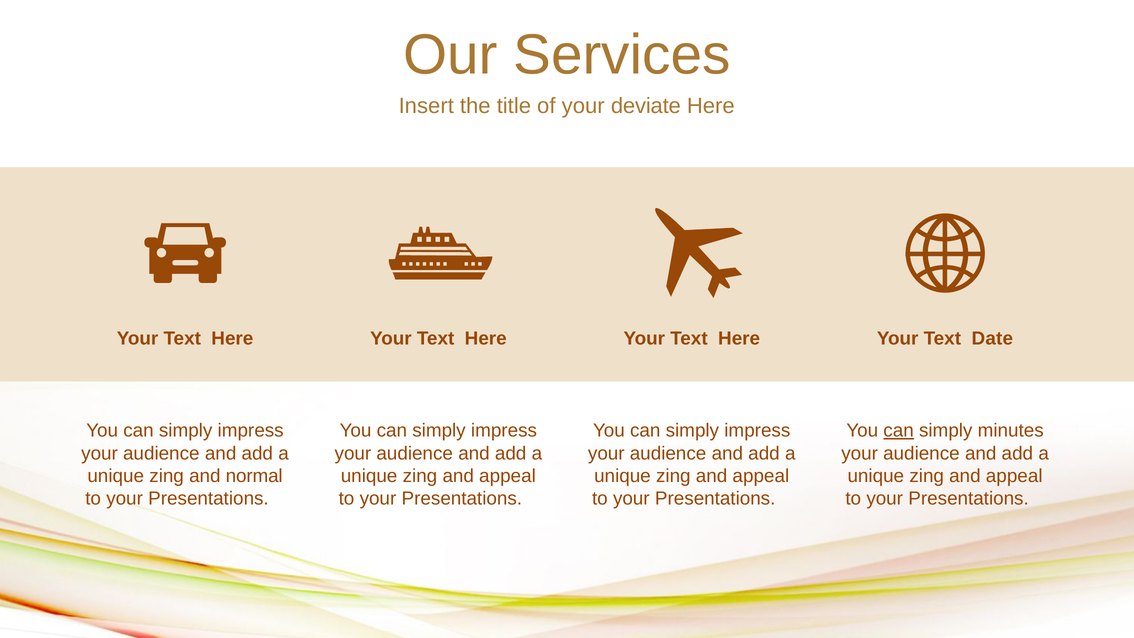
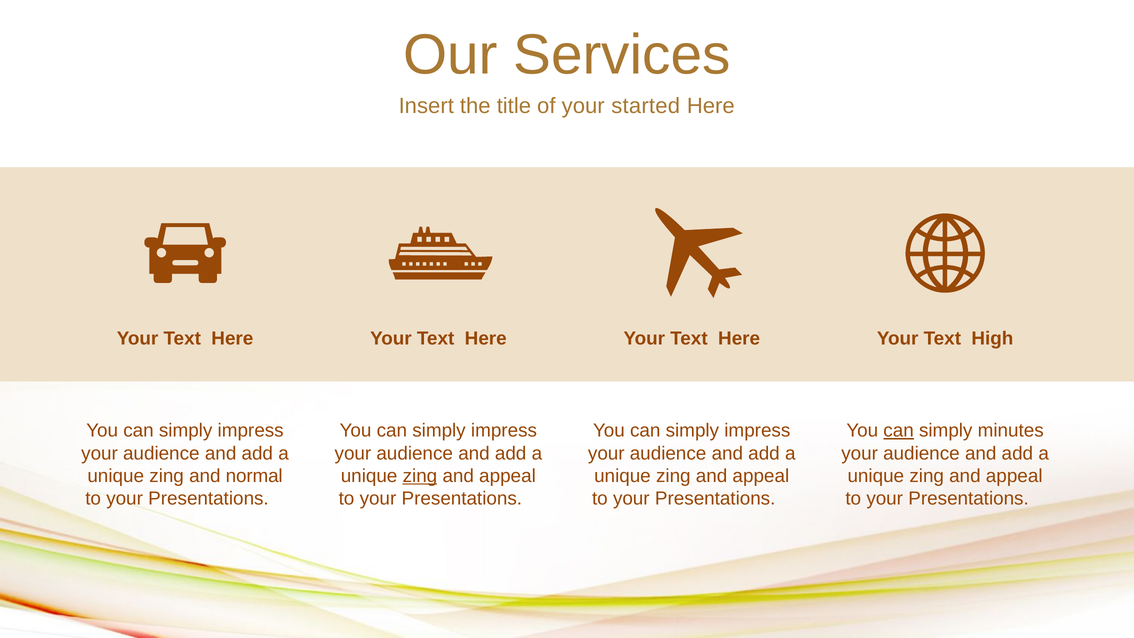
deviate: deviate -> started
Date: Date -> High
zing at (420, 476) underline: none -> present
